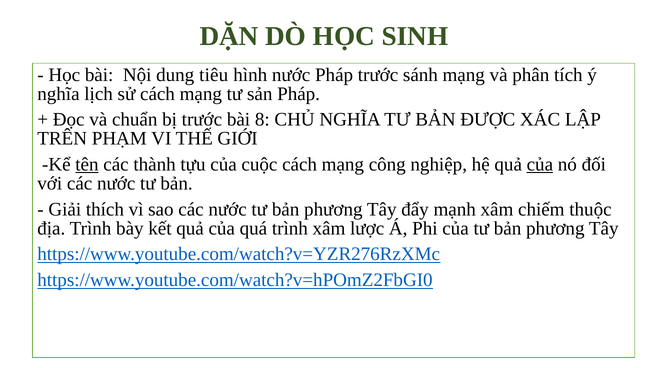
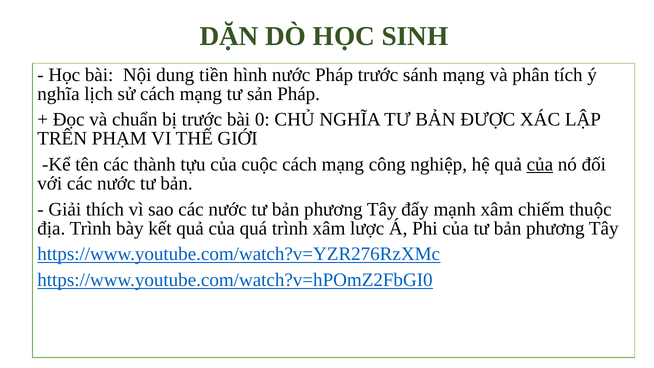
tiêu: tiêu -> tiền
8: 8 -> 0
tên underline: present -> none
